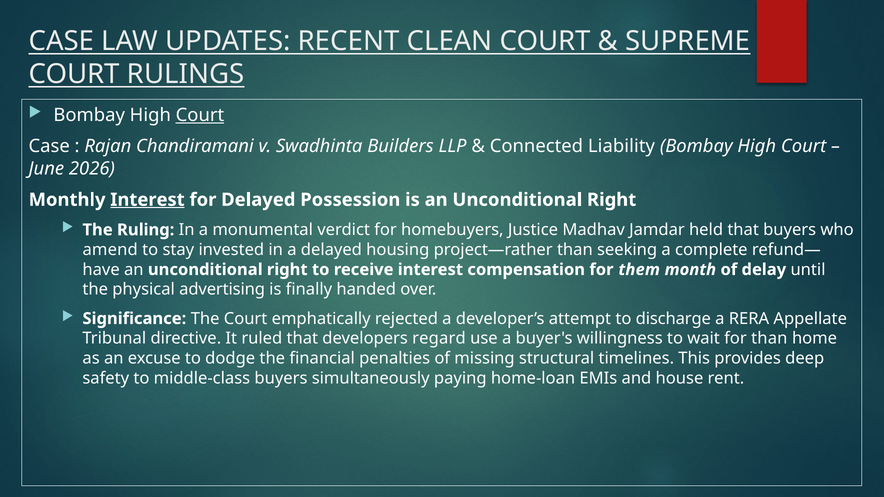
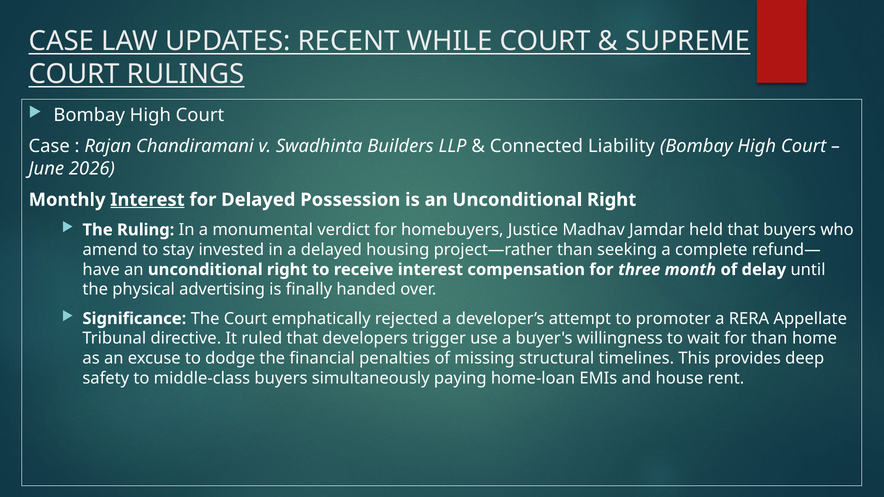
CLEAN: CLEAN -> WHILE
Court at (200, 115) underline: present -> none
them: them -> three
discharge: discharge -> promoter
regard: regard -> trigger
